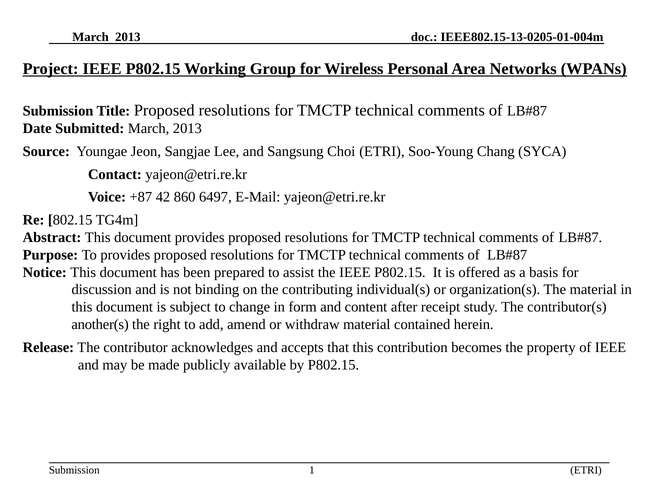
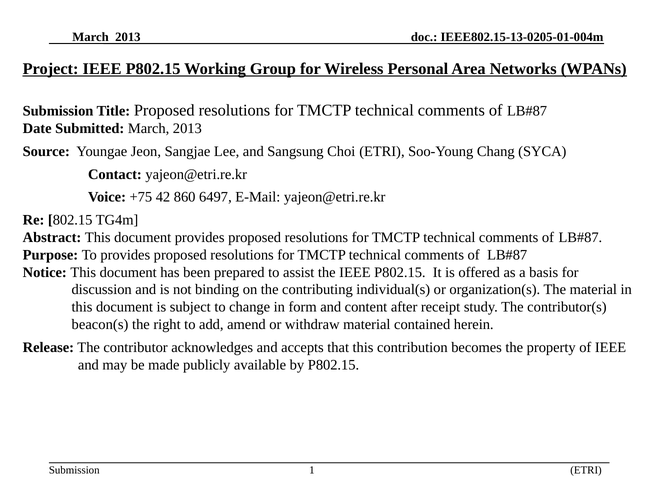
+87: +87 -> +75
another(s: another(s -> beacon(s
